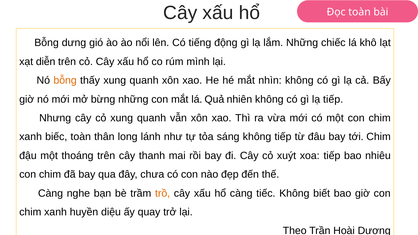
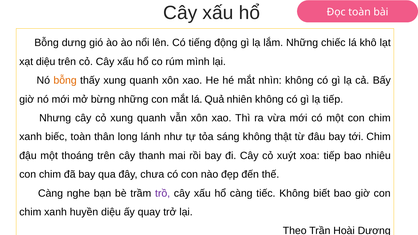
xạt diễn: diễn -> diệu
không tiếp: tiếp -> thật
trồ colour: orange -> purple
